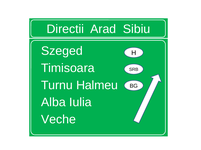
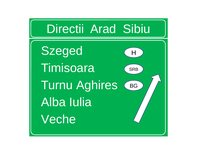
Halmeu: Halmeu -> Aghires
